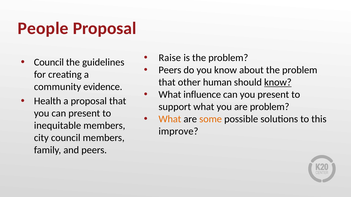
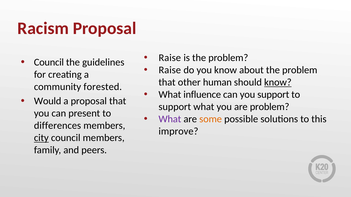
People: People -> Racism
Peers at (170, 70): Peers -> Raise
evidence: evidence -> forested
you present: present -> support
Health: Health -> Would
What at (170, 119) colour: orange -> purple
inequitable: inequitable -> differences
city underline: none -> present
